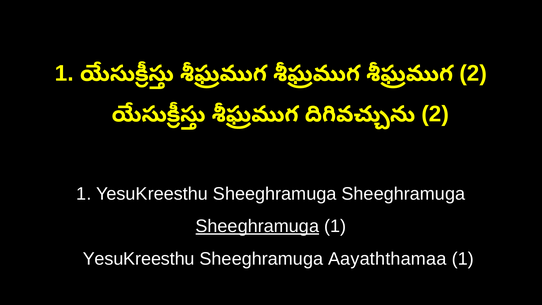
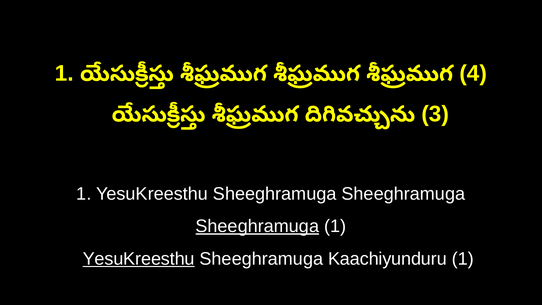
2 at (473, 73): 2 -> 4
2 at (435, 114): 2 -> 3
YesuKreesthu at (139, 259) underline: none -> present
Aayaththamaa: Aayaththamaa -> Kaachiyunduru
